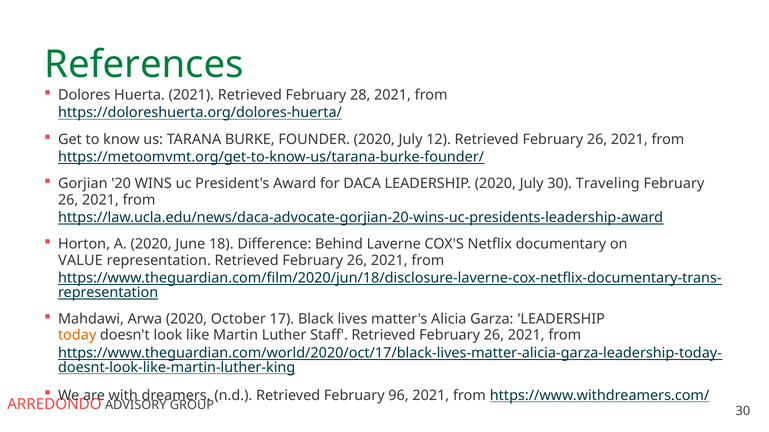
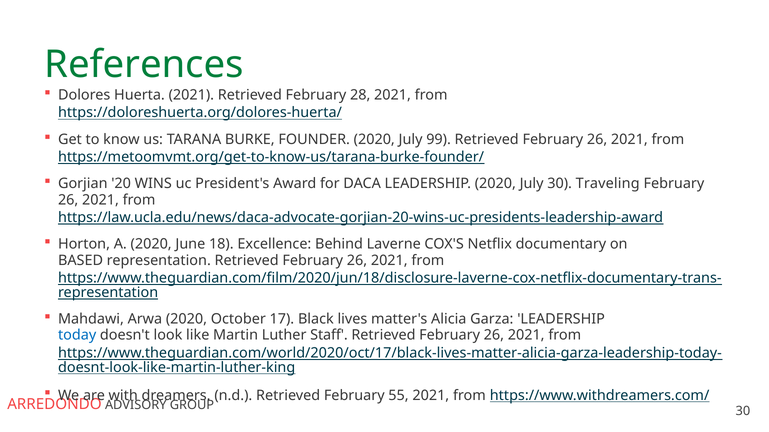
12: 12 -> 99
Difference: Difference -> Excellence
VALUE: VALUE -> BASED
today colour: orange -> blue
96: 96 -> 55
